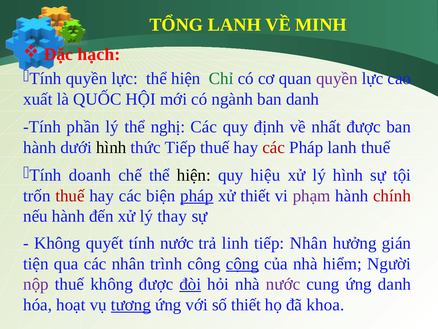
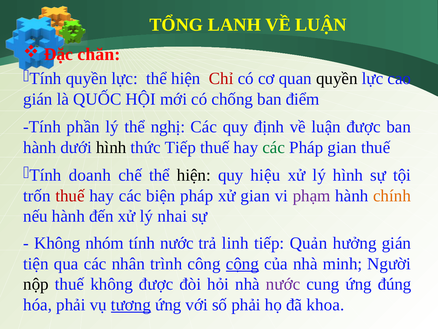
MINH at (321, 25): MINH -> LUẬN
hạch: hạch -> chăn
Chỉ colour: green -> red
quyền at (337, 79) colour: purple -> black
xuất at (38, 99): xuất -> gián
ngành: ngành -> chống
ban danh: danh -> điểm
định về nhất: nhất -> luận
các at (274, 147) colour: red -> green
Pháp lanh: lanh -> gian
pháp at (197, 195) underline: present -> none
xử thiết: thiết -> gian
chính colour: red -> orange
thay: thay -> nhai
quyết: quyết -> nhóm
tiếp Nhân: Nhân -> Quản
hiểm: hiểm -> minh
nộp colour: purple -> black
đòi underline: present -> none
ứng danh: danh -> đúng
hóa hoạt: hoạt -> phải
số thiết: thiết -> phải
